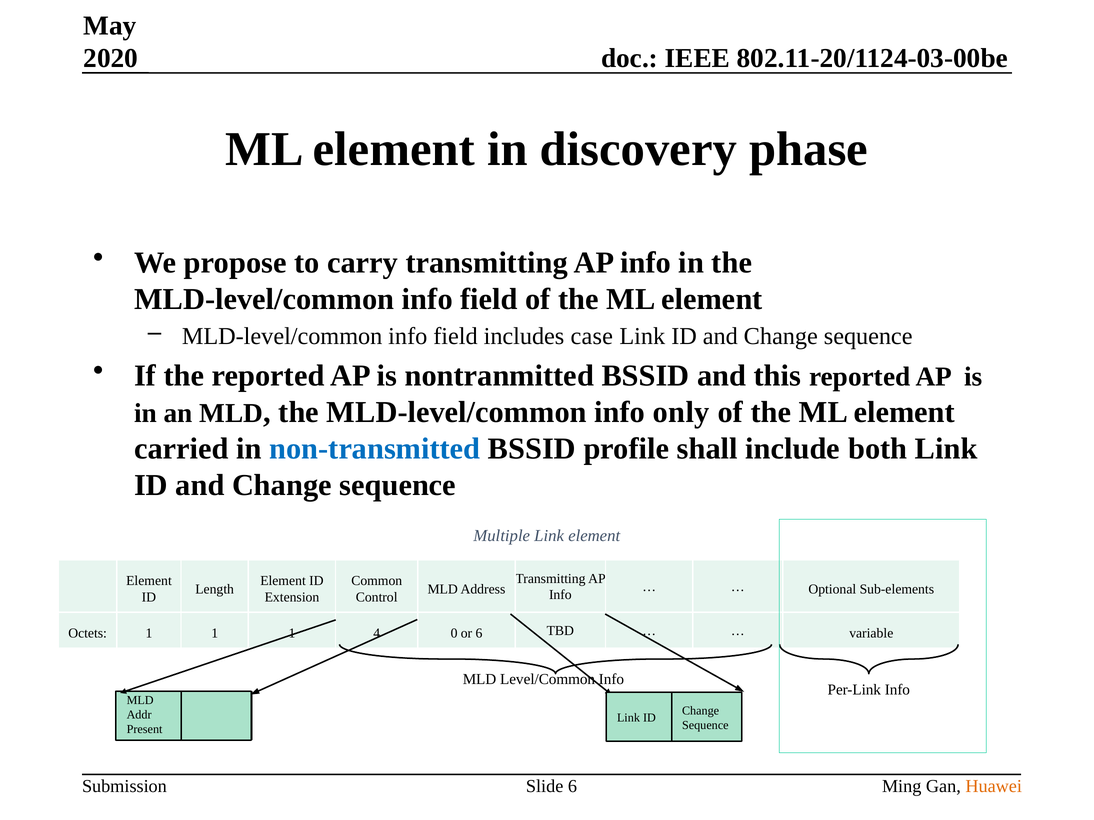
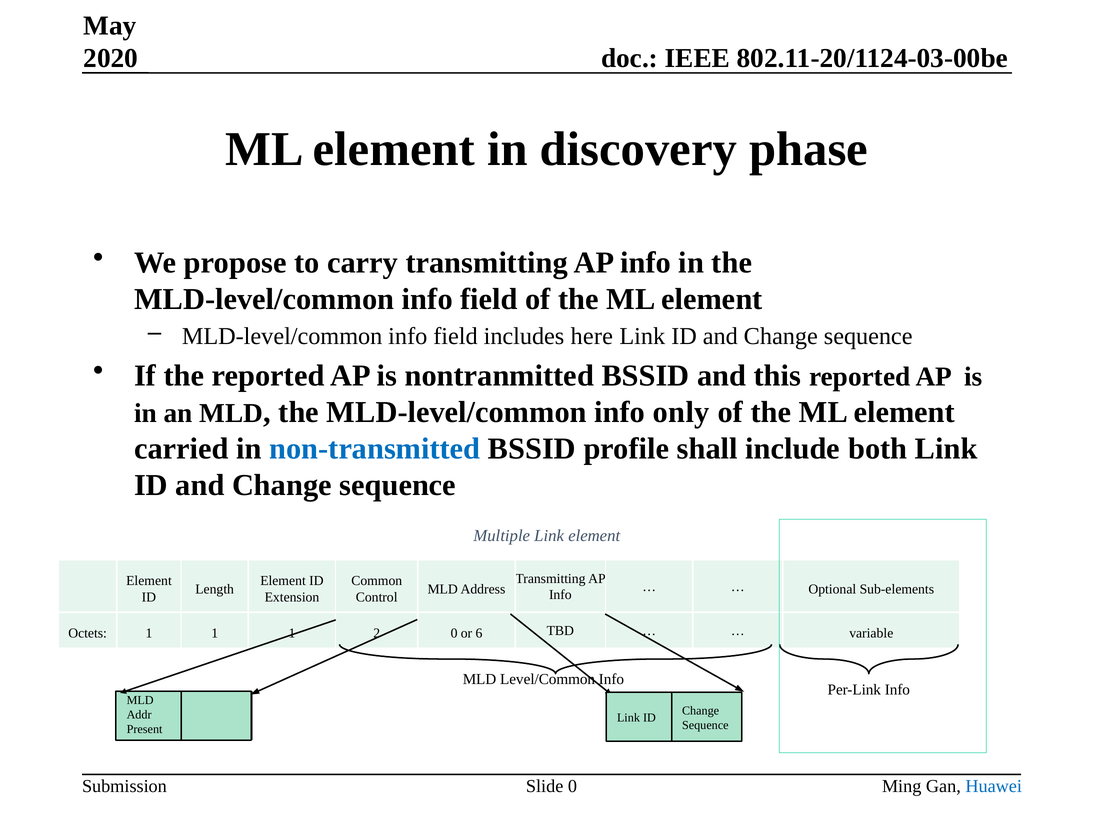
case: case -> here
4: 4 -> 2
Huawei colour: orange -> blue
Slide 6: 6 -> 0
